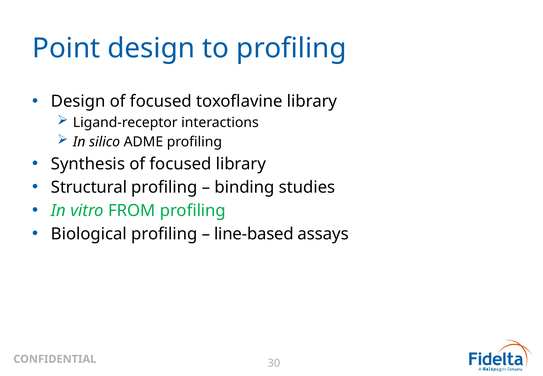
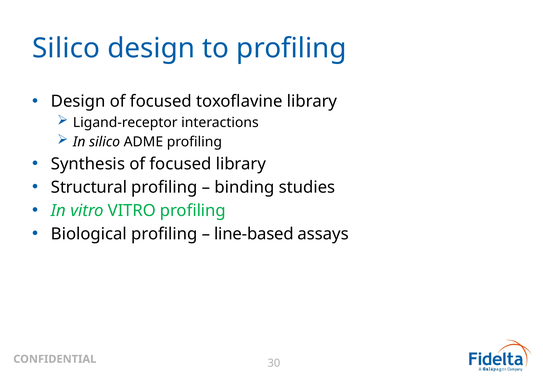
Point at (66, 48): Point -> Silico
vitro FROM: FROM -> VITRO
